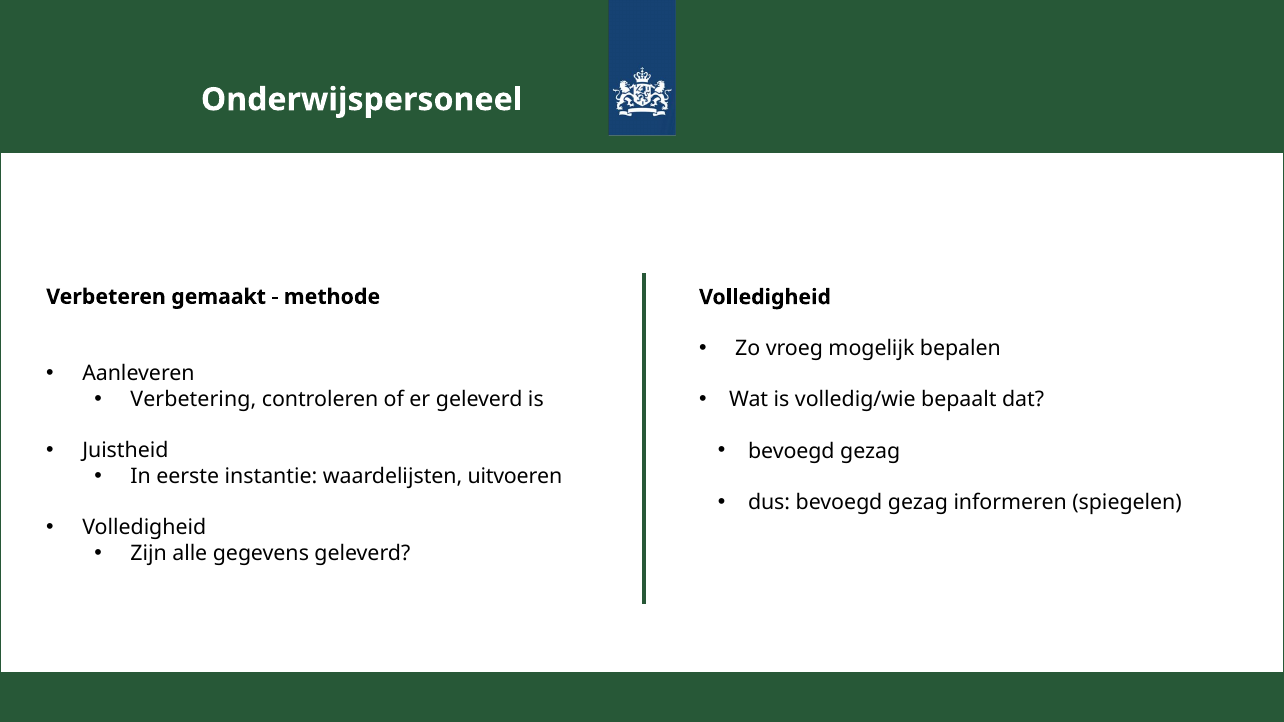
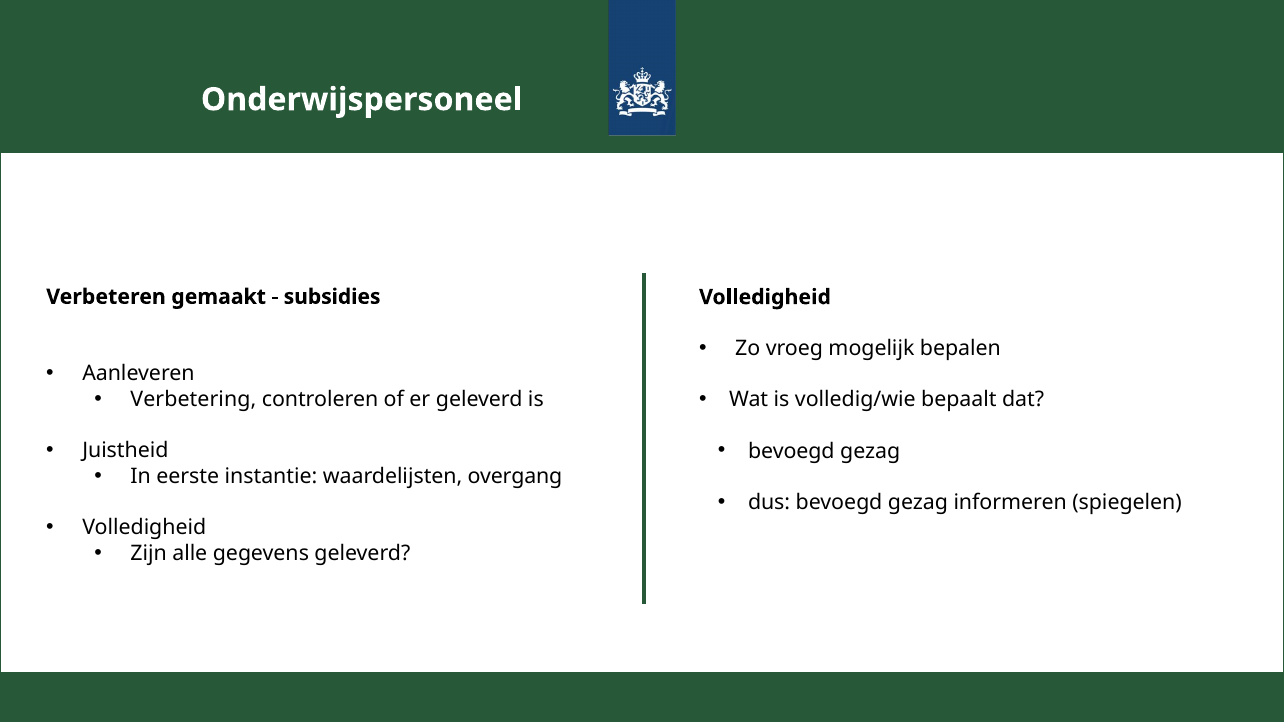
methode: methode -> subsidies
uitvoeren: uitvoeren -> overgang
